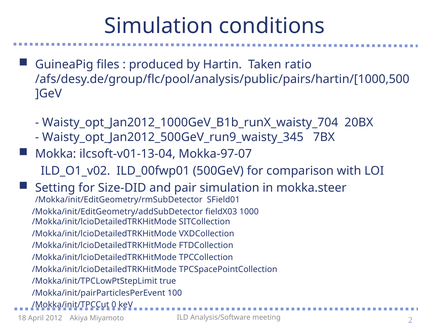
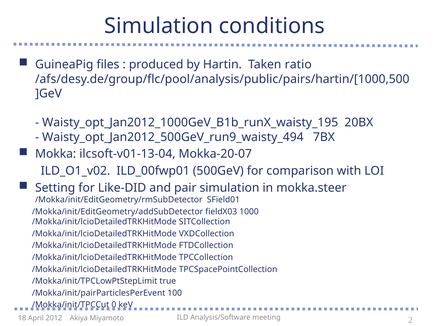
Waisty_opt_Jan2012_1000GeV_B1b_runX_waisty_704: Waisty_opt_Jan2012_1000GeV_B1b_runX_waisty_704 -> Waisty_opt_Jan2012_1000GeV_B1b_runX_waisty_195
Waisty_opt_Jan2012_500GeV_run9_waisty_345: Waisty_opt_Jan2012_500GeV_run9_waisty_345 -> Waisty_opt_Jan2012_500GeV_run9_waisty_494
Mokka-97-07: Mokka-97-07 -> Mokka-20-07
Size-DID: Size-DID -> Like-DID
